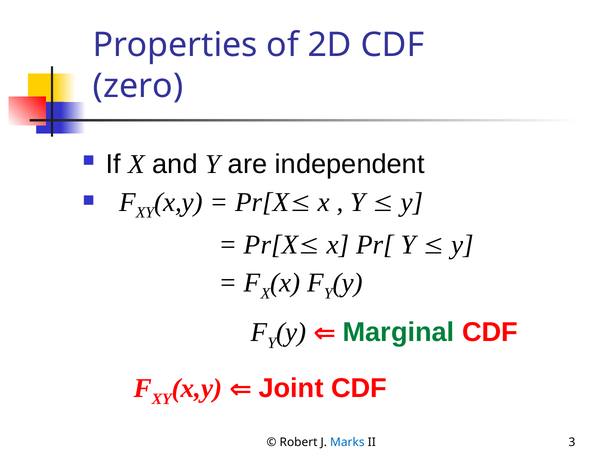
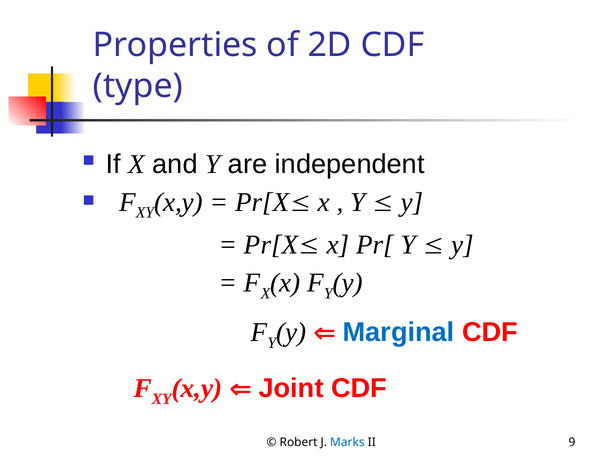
zero: zero -> type
Marginal colour: green -> blue
3: 3 -> 9
